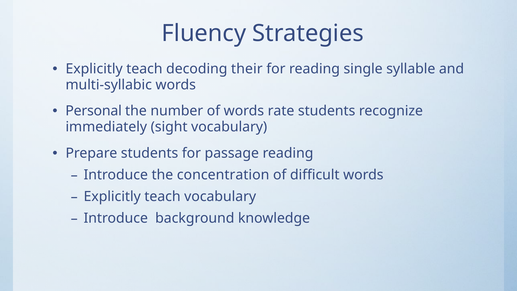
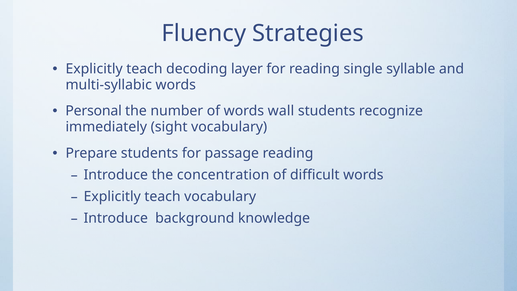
their: their -> layer
rate: rate -> wall
